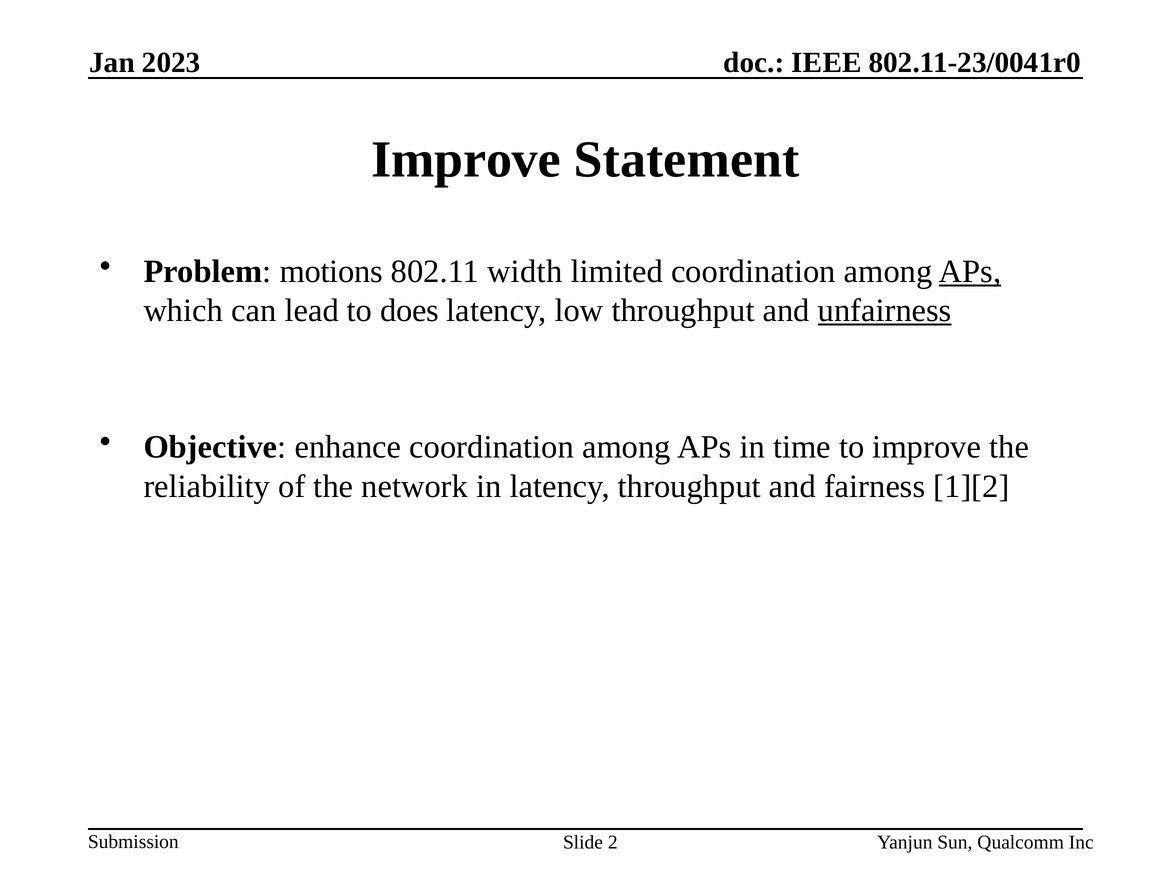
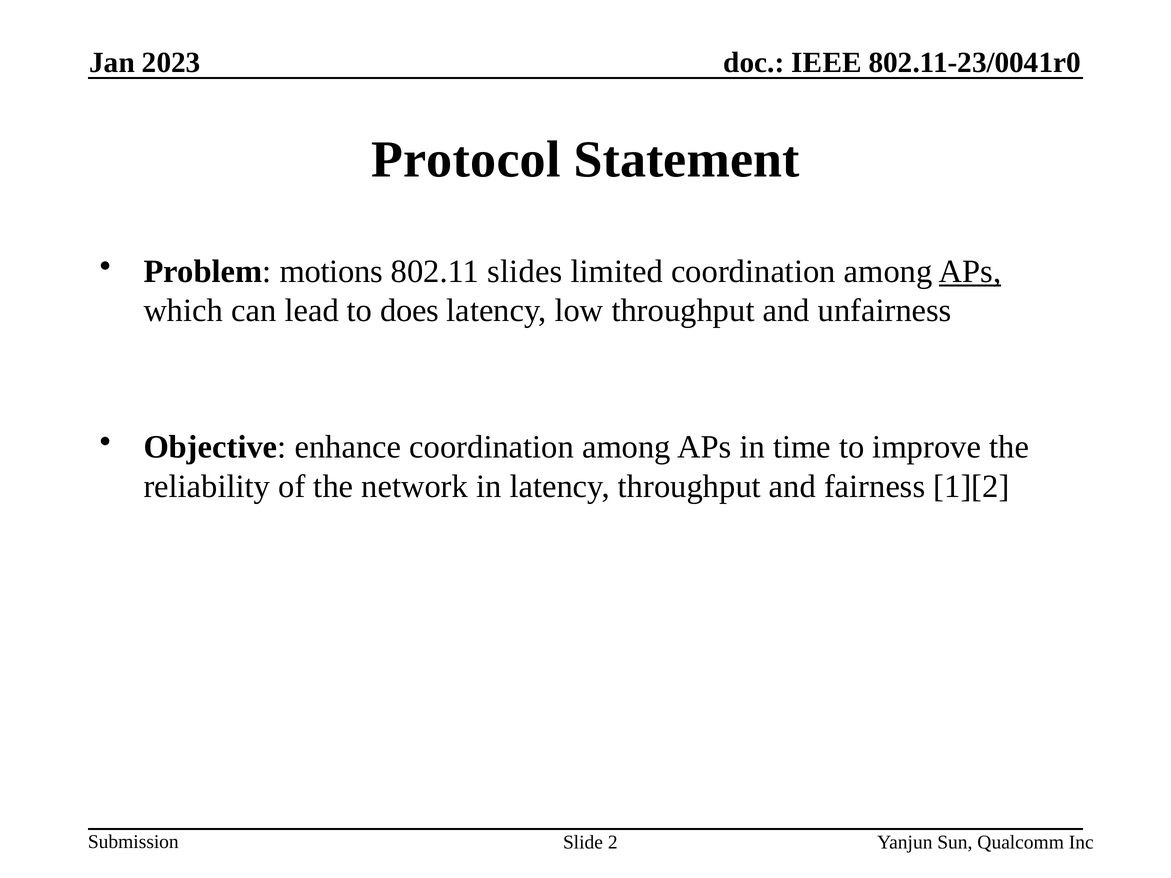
Improve at (466, 160): Improve -> Protocol
width: width -> slides
unfairness underline: present -> none
